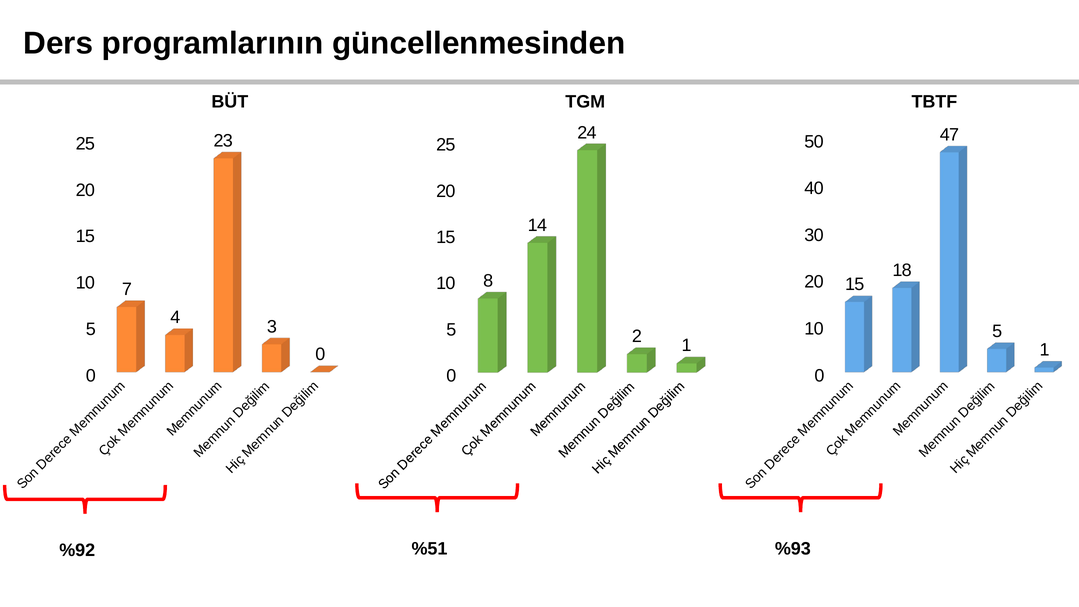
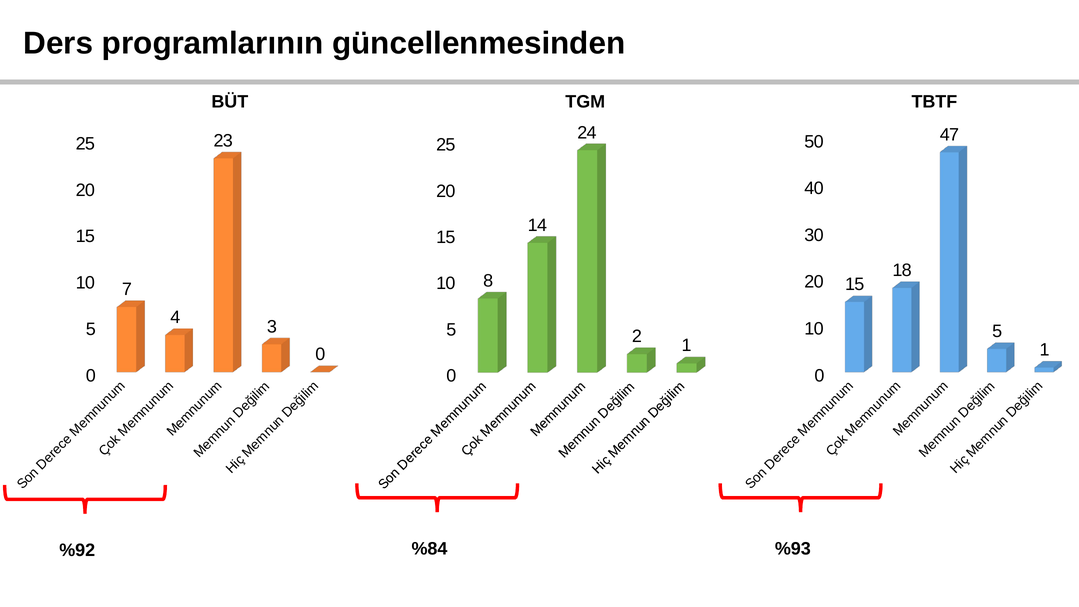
%51: %51 -> %84
